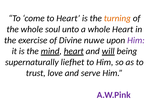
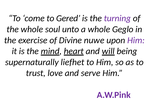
to Heart: Heart -> Gered
turning colour: orange -> purple
whole Heart: Heart -> Geglo
